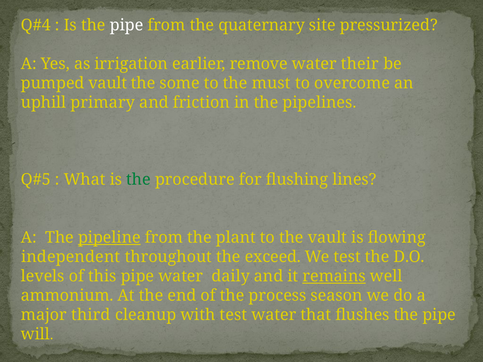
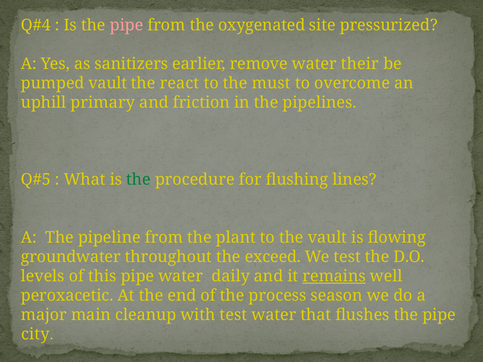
pipe at (127, 25) colour: white -> pink
quaternary: quaternary -> oxygenated
irrigation: irrigation -> sanitizers
some: some -> react
pipeline underline: present -> none
independent: independent -> groundwater
ammonium: ammonium -> peroxacetic
third: third -> main
will: will -> city
